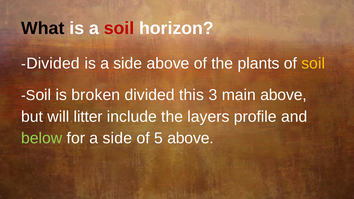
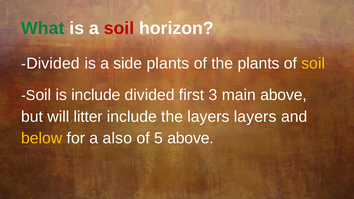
What colour: black -> green
side above: above -> plants
is broken: broken -> include
this: this -> first
layers profile: profile -> layers
below colour: light green -> yellow
for a side: side -> also
